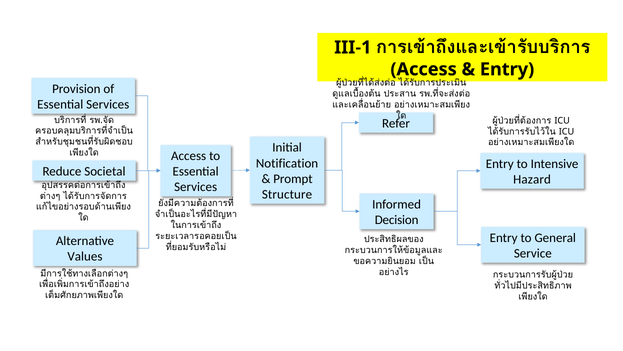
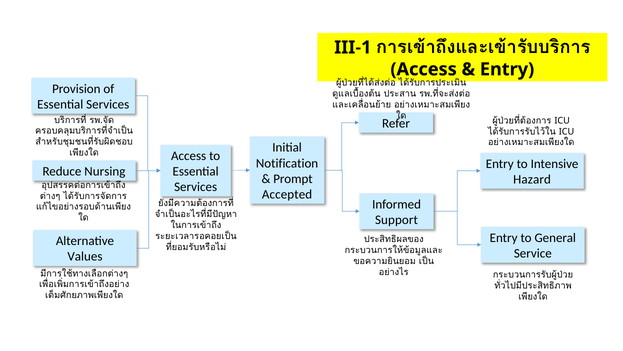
Societal: Societal -> Nursing
Structure: Structure -> Accepted
Decision: Decision -> Support
